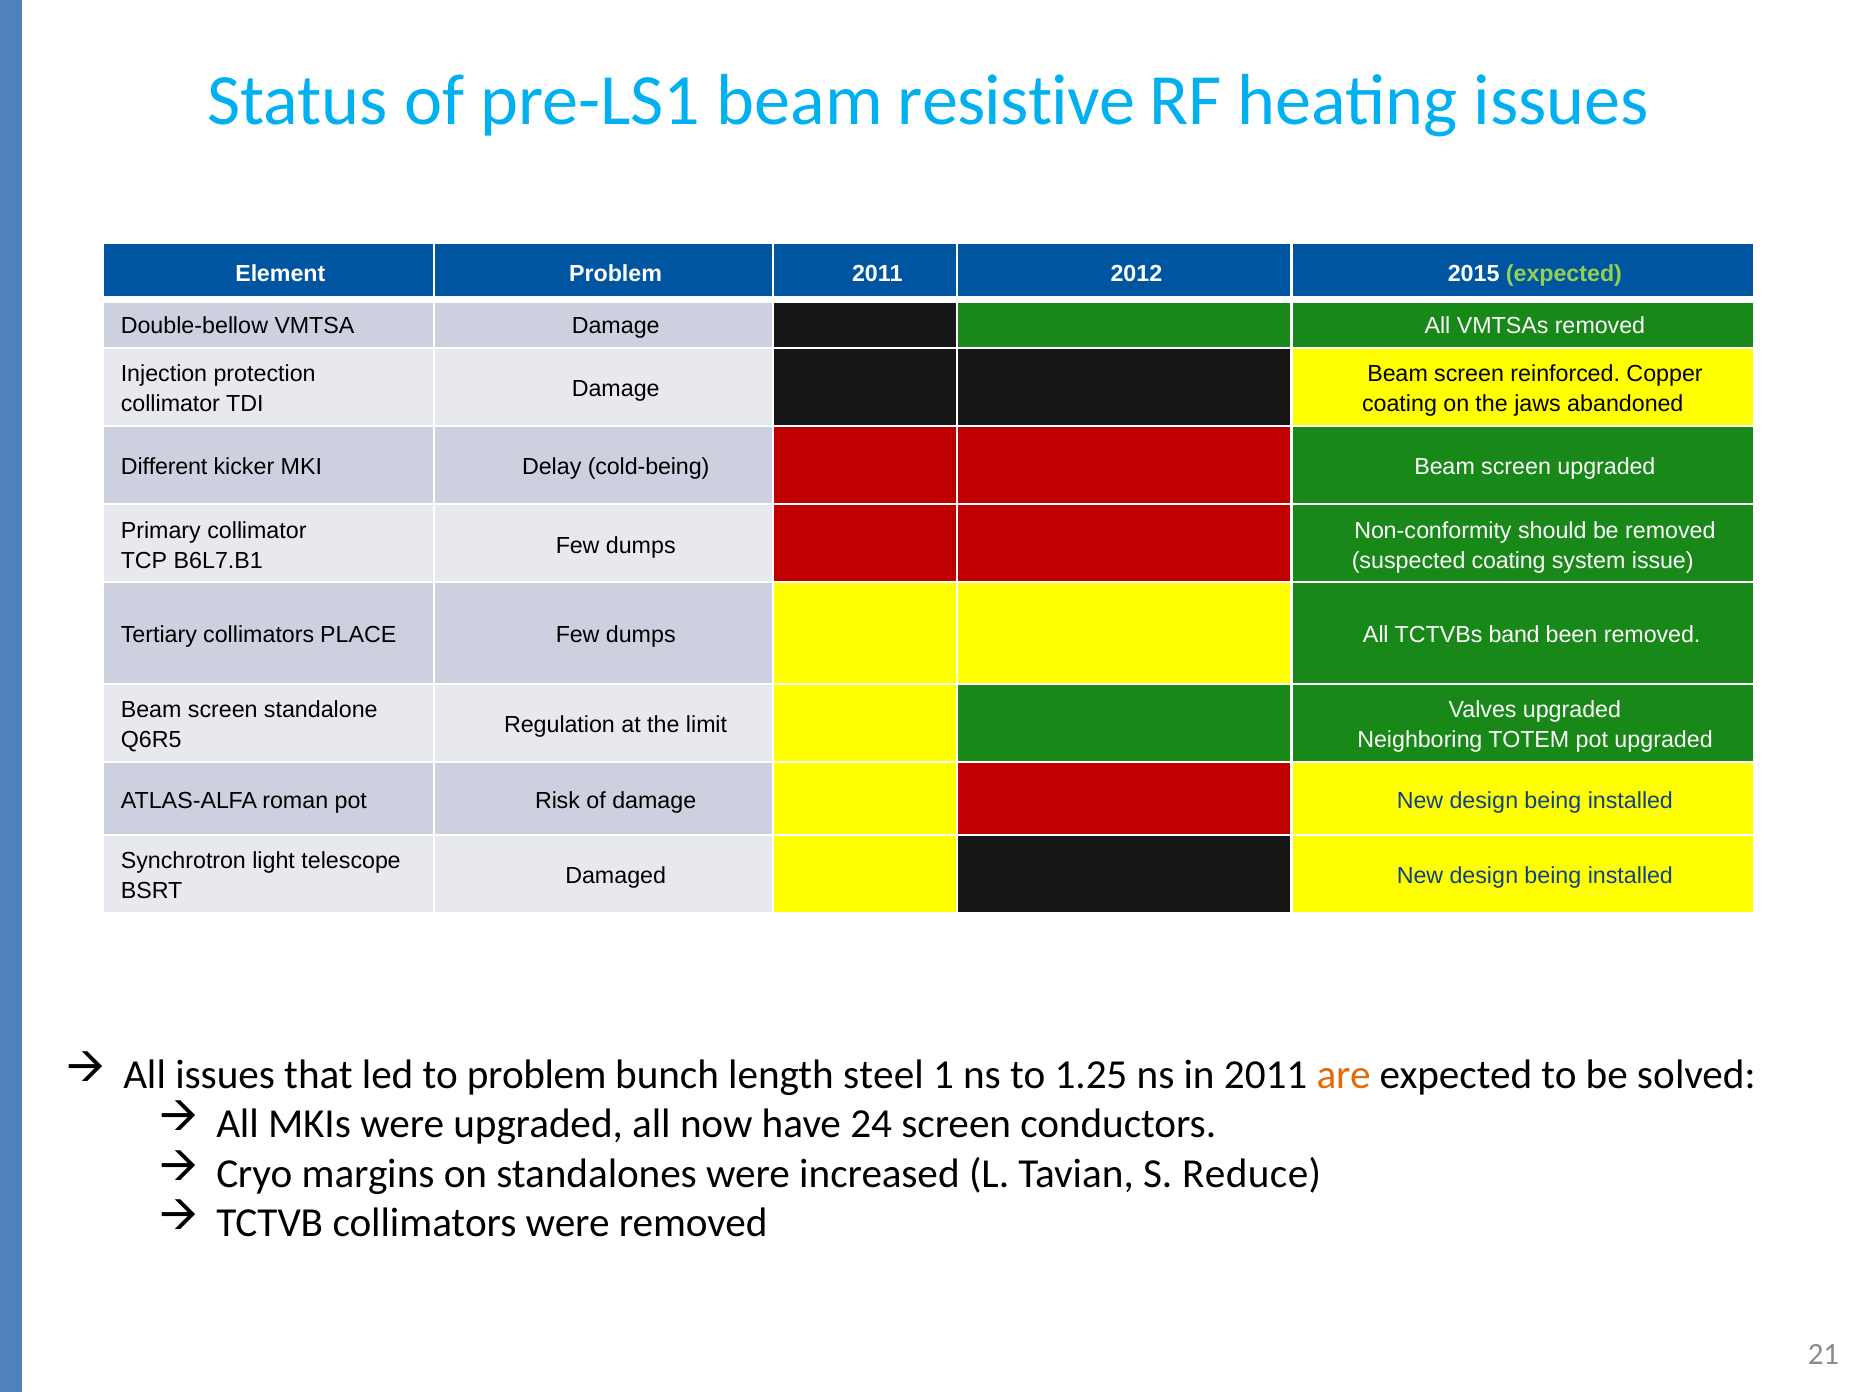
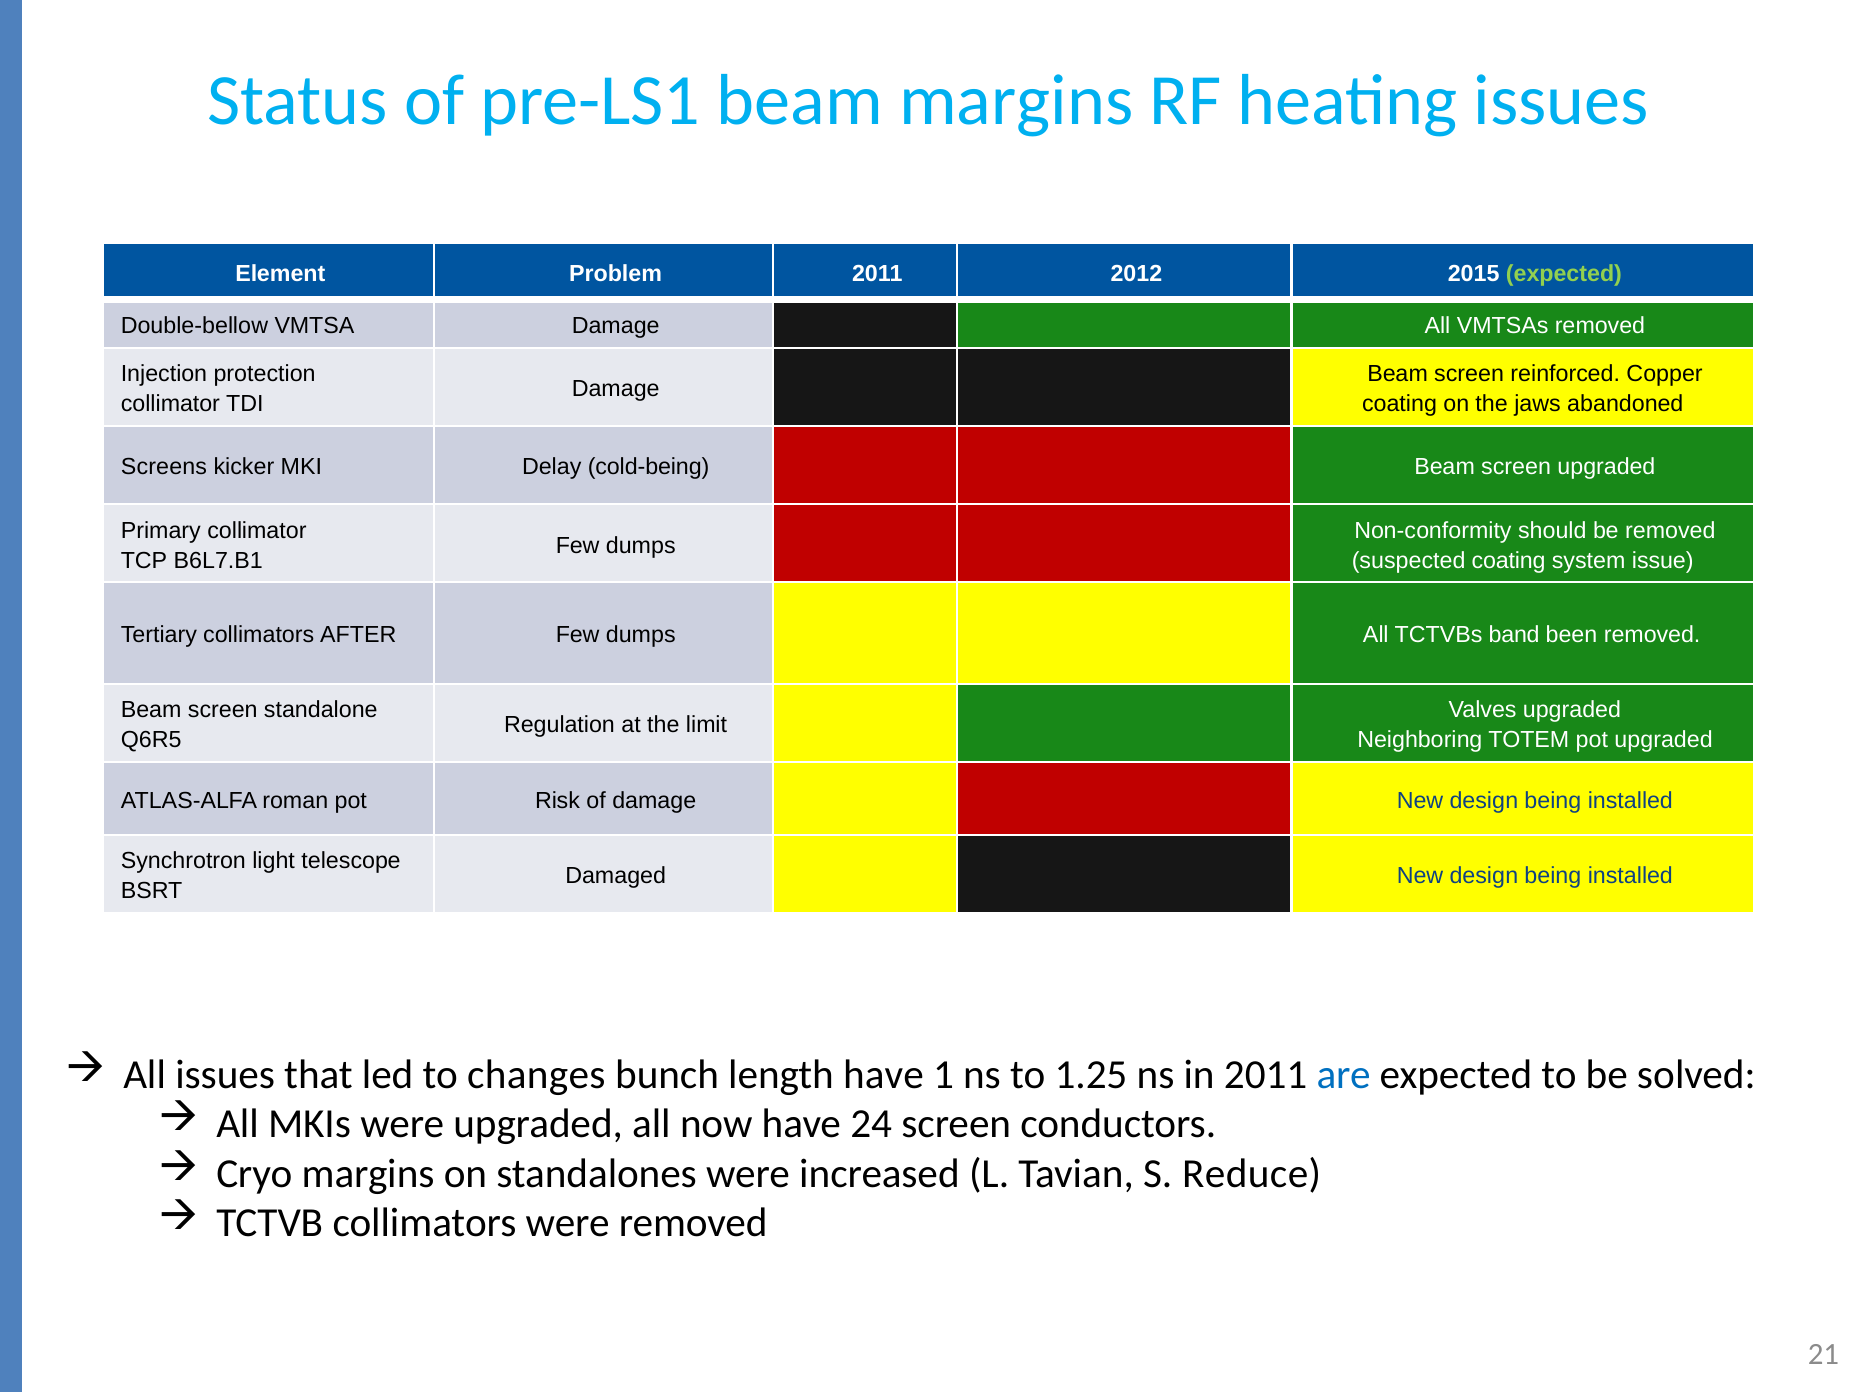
beam resistive: resistive -> margins
Different: Different -> Screens
PLACE: PLACE -> AFTER
to problem: problem -> changes
length steel: steel -> have
are colour: orange -> blue
